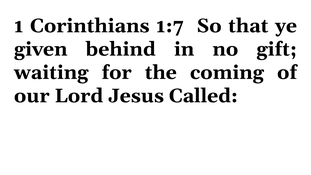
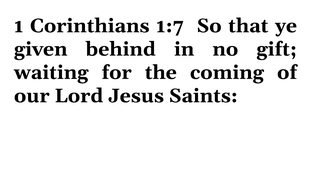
Called: Called -> Saints
